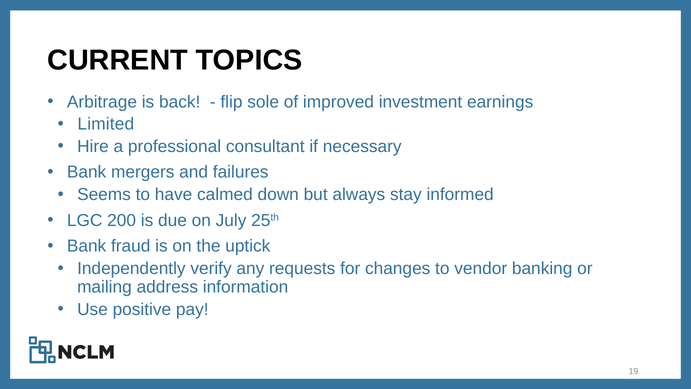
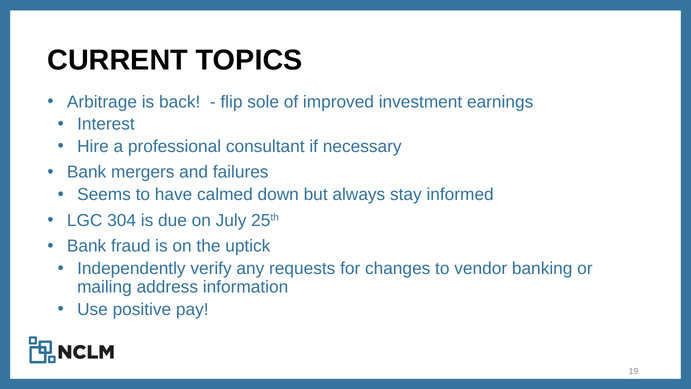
Limited: Limited -> Interest
200: 200 -> 304
